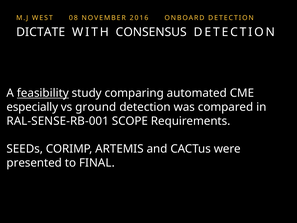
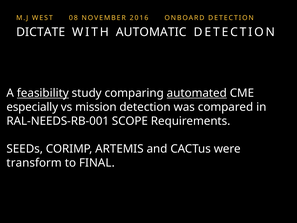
CONSENSUS: CONSENSUS -> AUTOMATIC
automated underline: none -> present
ground: ground -> mission
RAL-SENSE-RB-001: RAL-SENSE-RB-001 -> RAL-NEEDS-RB-001
presented: presented -> transform
